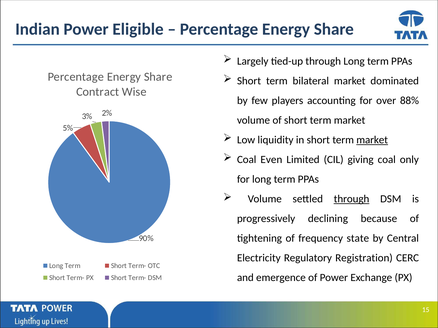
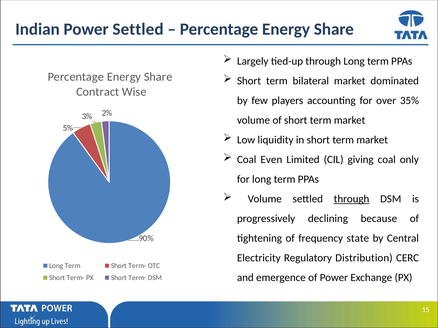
Power Eligible: Eligible -> Settled
88%: 88% -> 35%
market at (372, 140) underline: present -> none
Registration: Registration -> Distribution
